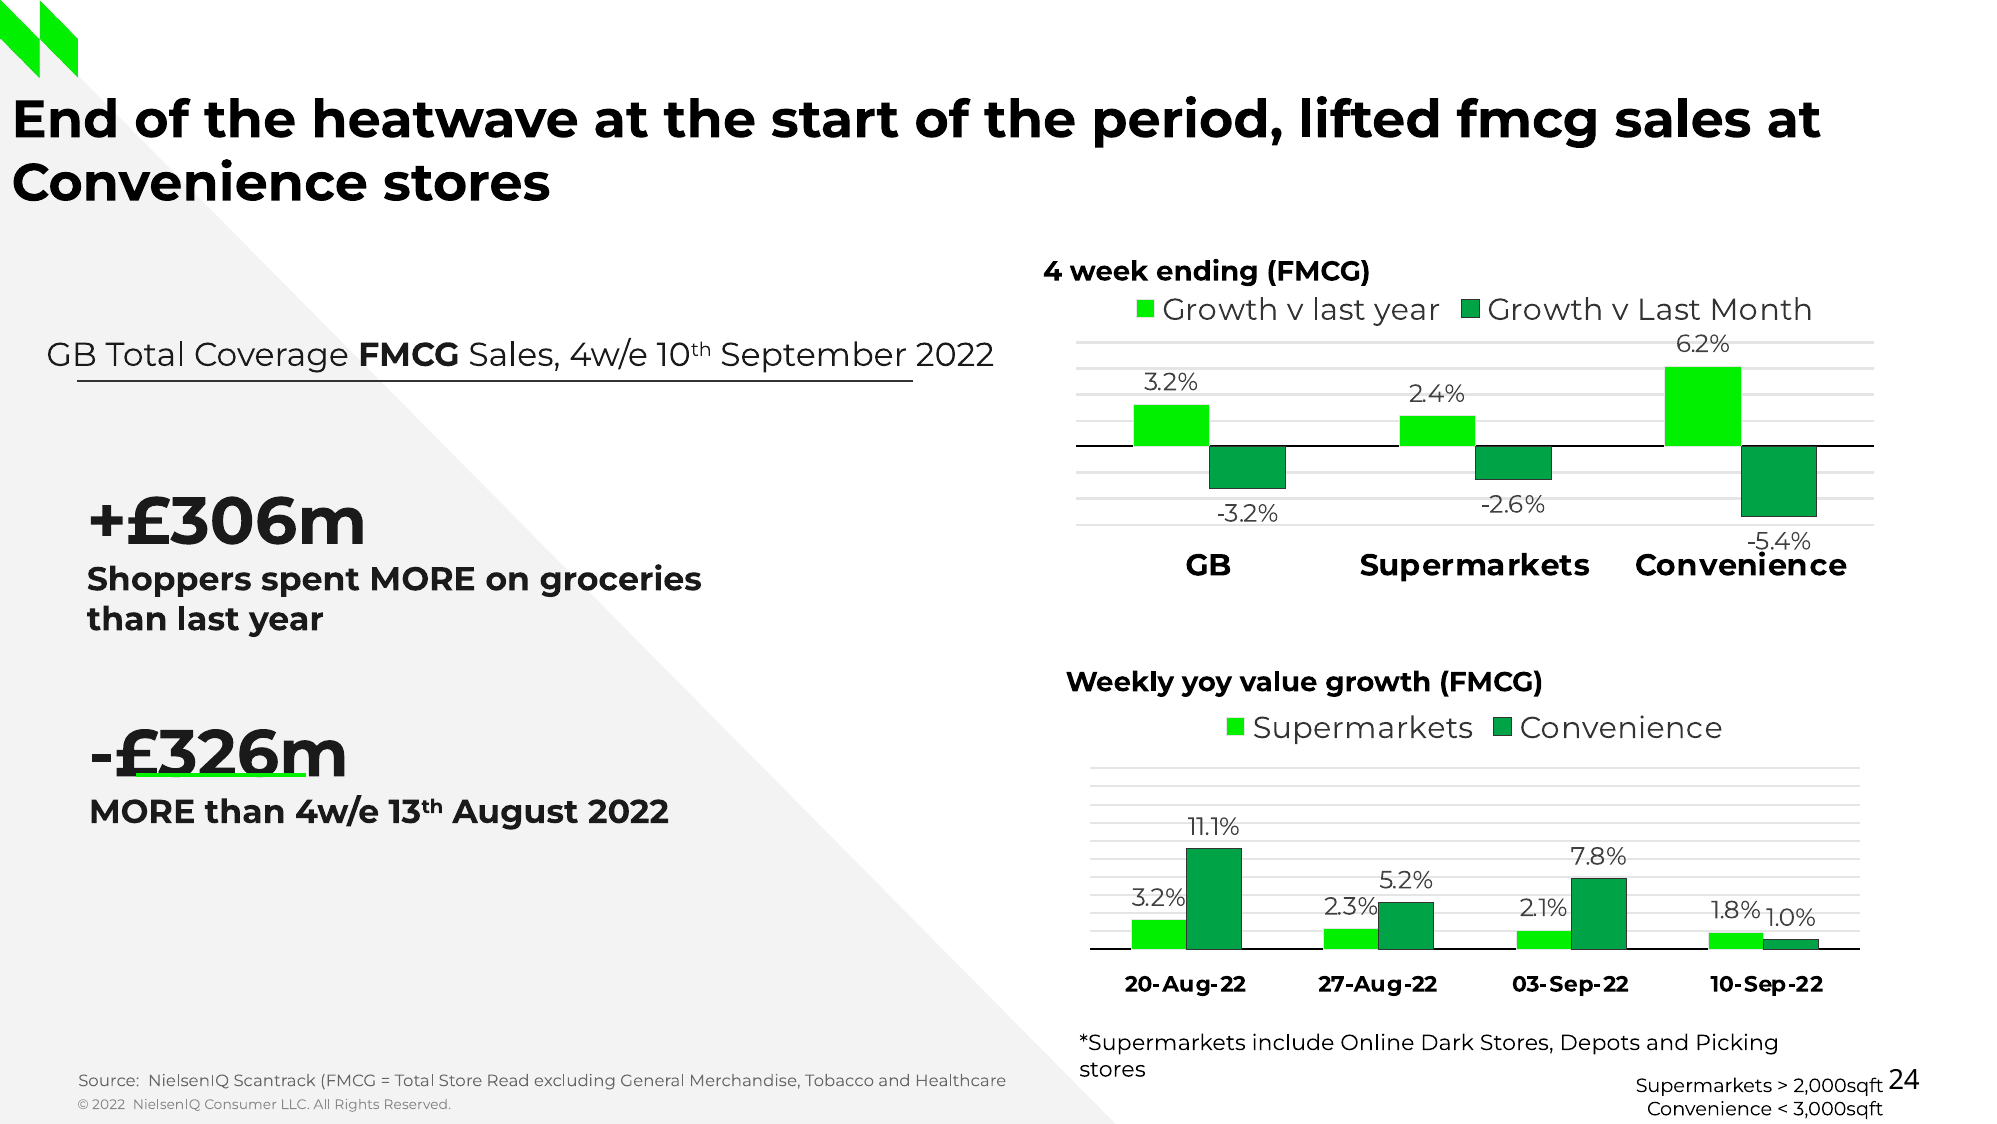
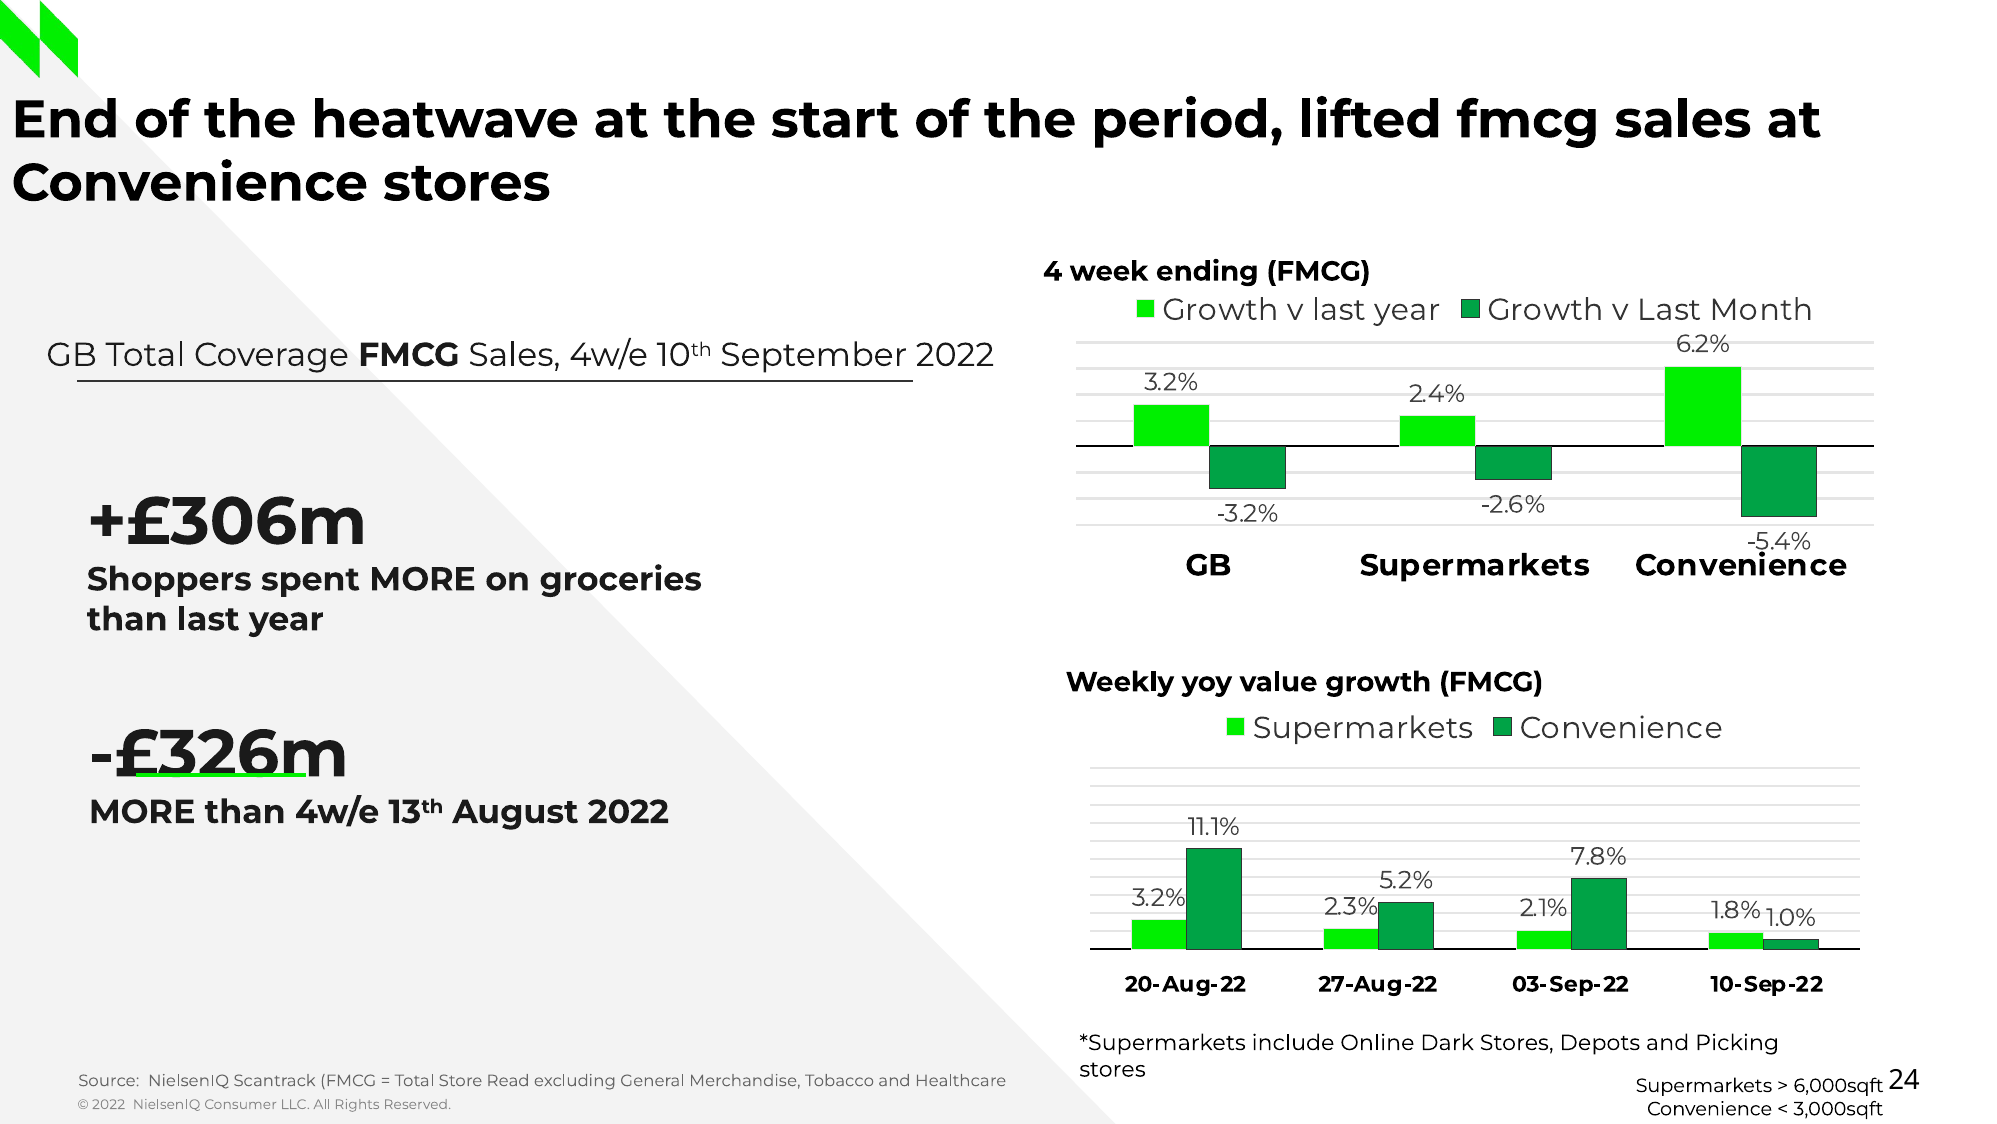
2,000sqft: 2,000sqft -> 6,000sqft
